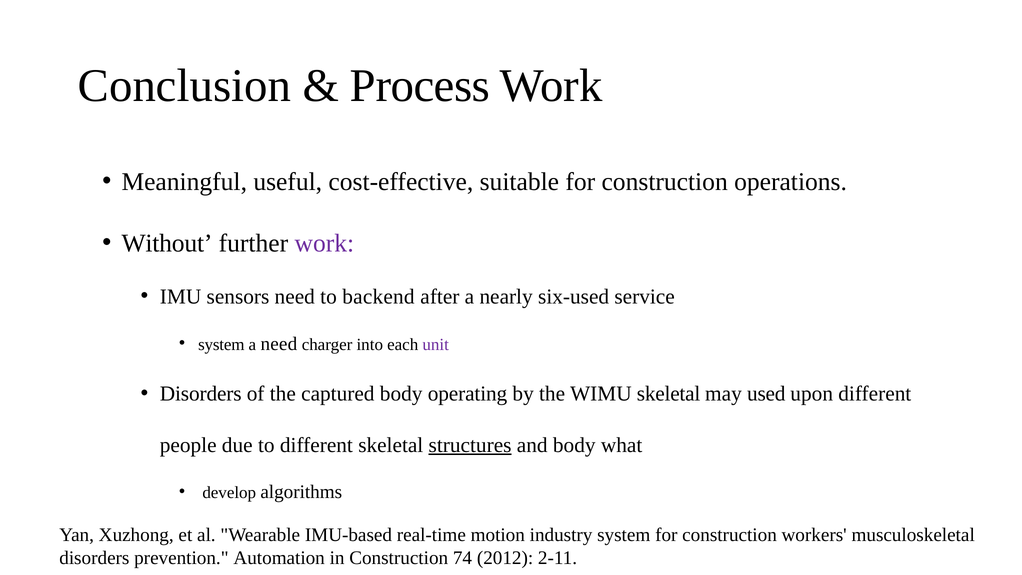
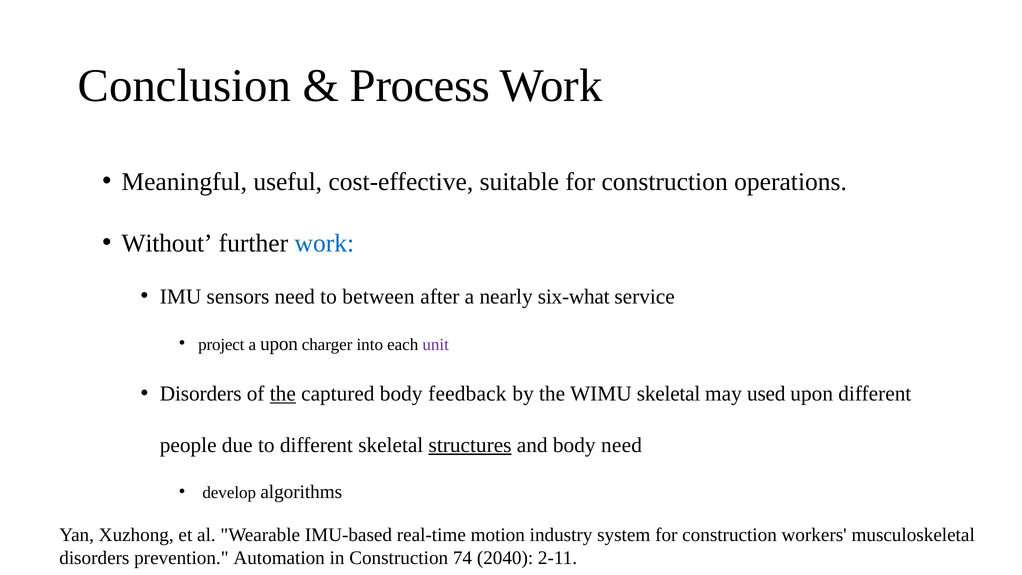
work at (324, 243) colour: purple -> blue
backend: backend -> between
six-used: six-used -> six-what
system at (221, 344): system -> project
a need: need -> upon
the at (283, 394) underline: none -> present
operating: operating -> feedback
body what: what -> need
2012: 2012 -> 2040
